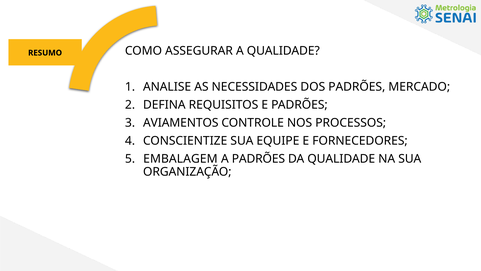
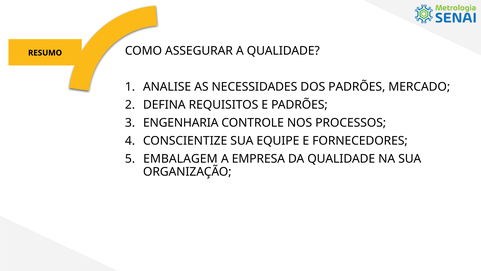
AVIAMENTOS: AVIAMENTOS -> ENGENHARIA
A PADRÕES: PADRÕES -> EMPRESA
